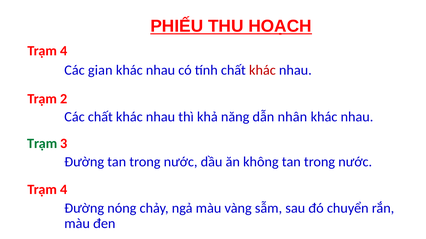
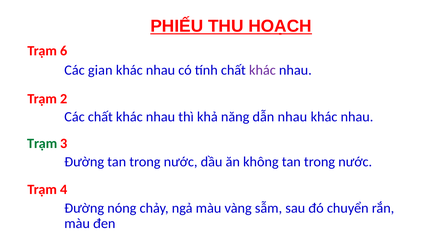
4 at (64, 51): 4 -> 6
khác at (262, 70) colour: red -> purple
dẫn nhân: nhân -> nhau
